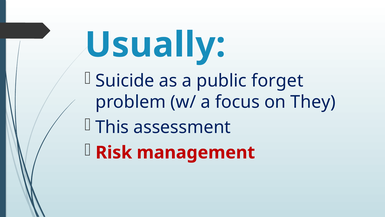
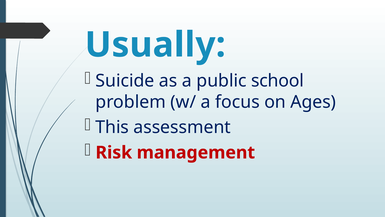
forget: forget -> school
They: They -> Ages
